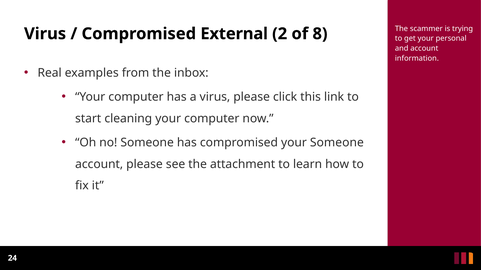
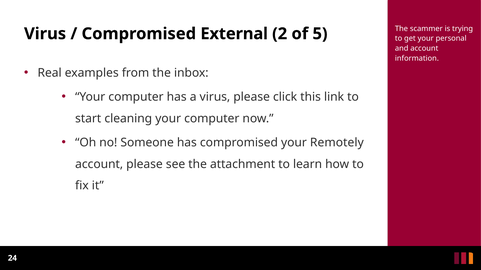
8: 8 -> 5
your Someone: Someone -> Remotely
